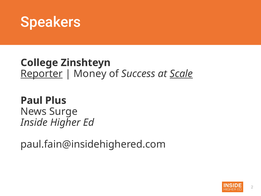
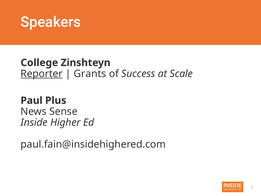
Money: Money -> Grants
Scale underline: present -> none
Surge: Surge -> Sense
